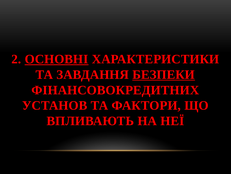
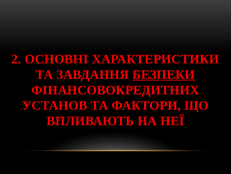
ОСНОВНІ underline: present -> none
